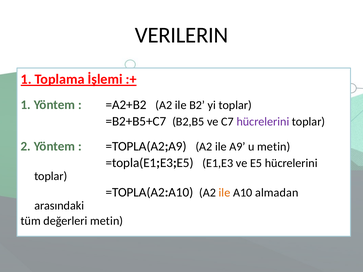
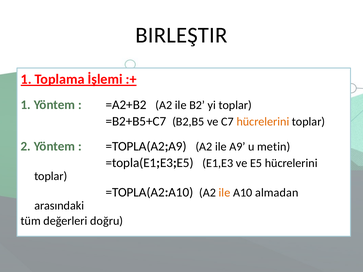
VERILERIN: VERILERIN -> BIRLEŞTIR
hücrelerini at (263, 122) colour: purple -> orange
değerleri metin: metin -> doğru
